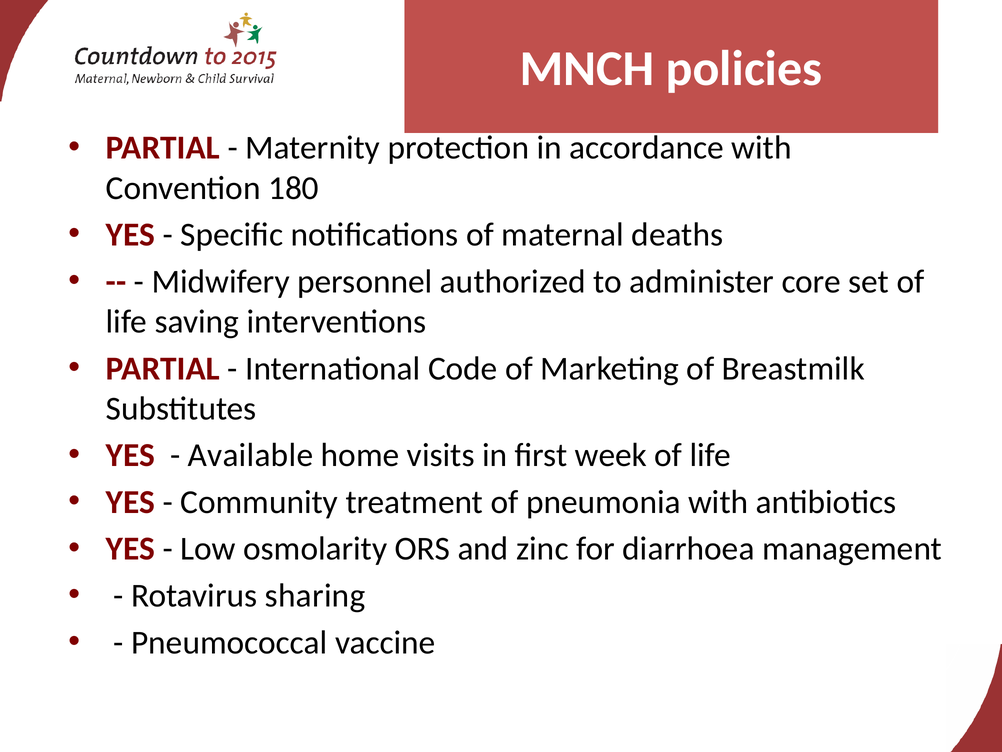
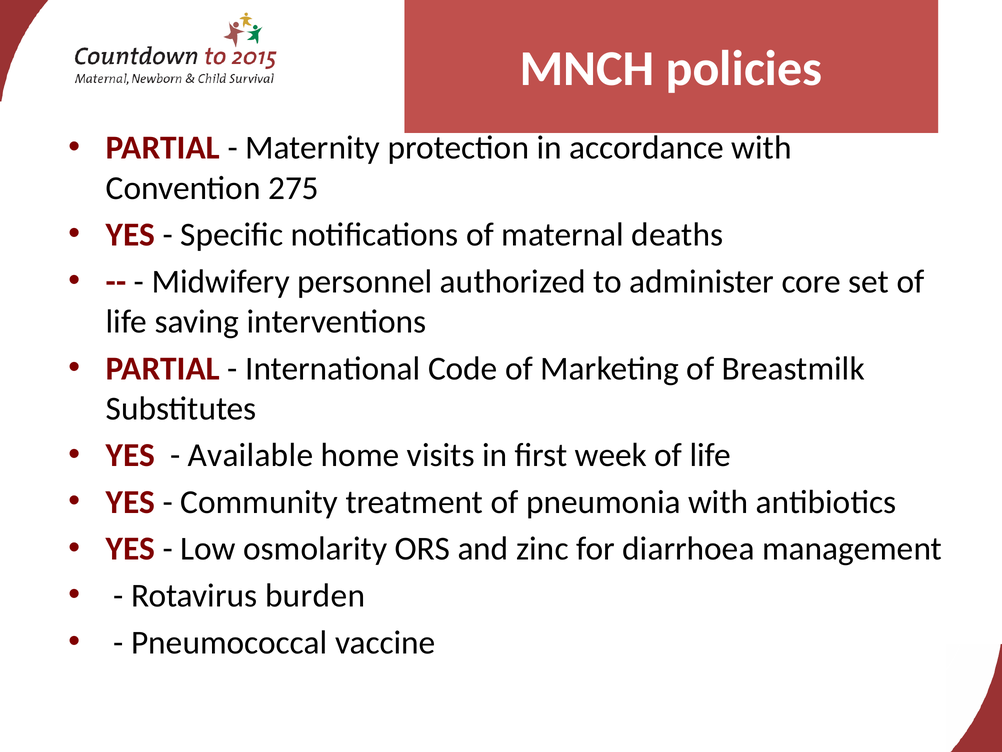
180: 180 -> 275
sharing: sharing -> burden
